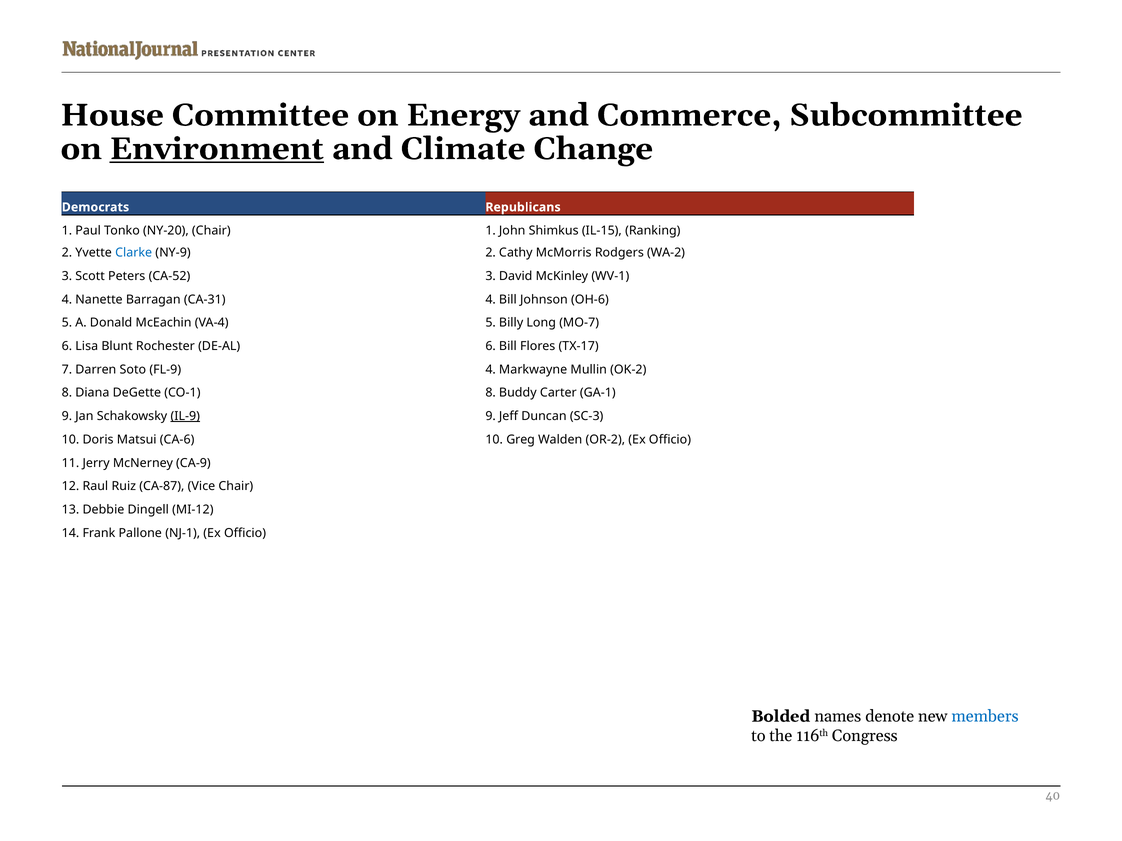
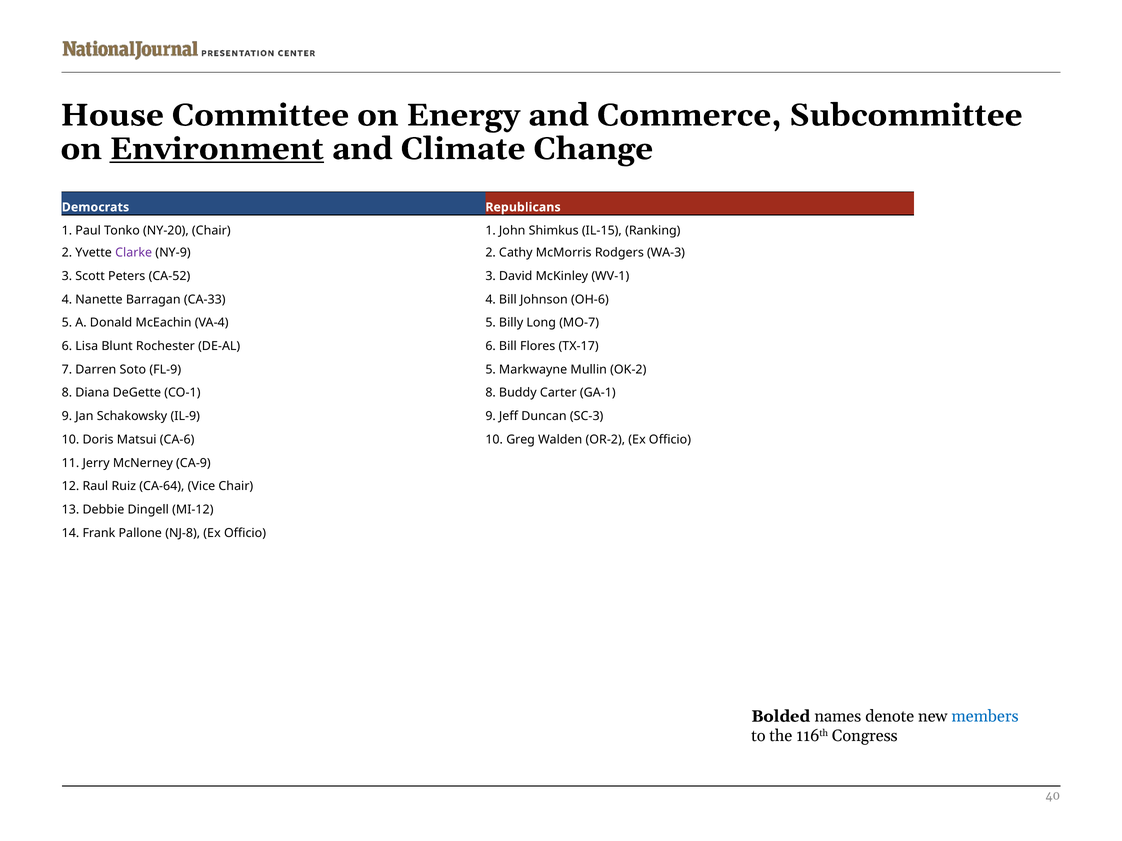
Clarke colour: blue -> purple
WA-2: WA-2 -> WA-3
CA-31: CA-31 -> CA-33
FL-9 4: 4 -> 5
IL-9 underline: present -> none
CA-87: CA-87 -> CA-64
NJ-1: NJ-1 -> NJ-8
